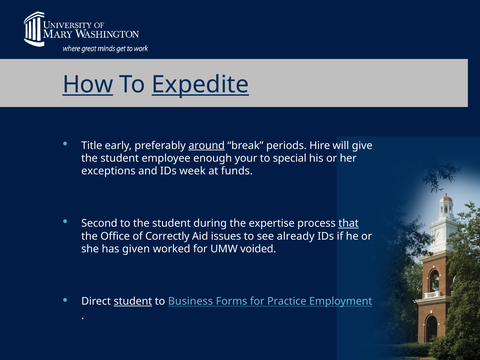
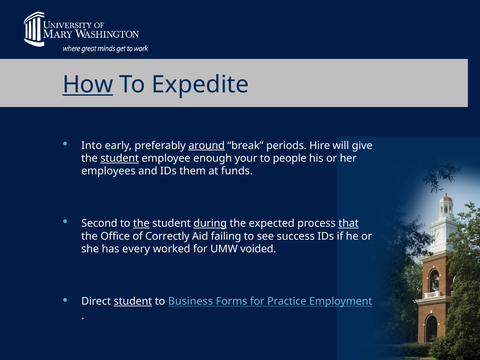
Expedite underline: present -> none
Title: Title -> Into
student at (120, 158) underline: none -> present
special: special -> people
exceptions: exceptions -> employees
week: week -> them
the at (141, 223) underline: none -> present
during underline: none -> present
expertise: expertise -> expected
issues: issues -> failing
already: already -> success
given: given -> every
